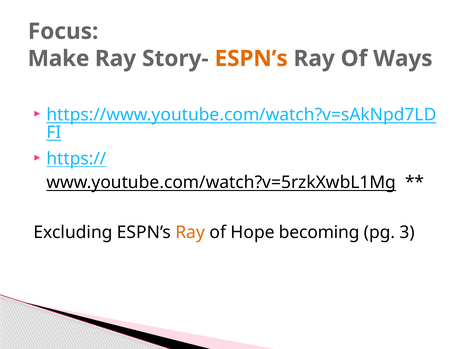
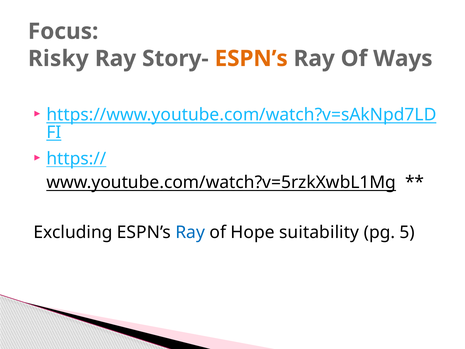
Make: Make -> Risky
Ray at (190, 232) colour: orange -> blue
becoming: becoming -> suitability
3: 3 -> 5
